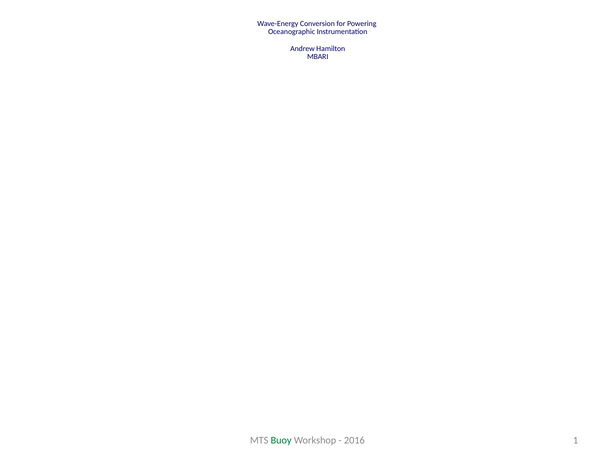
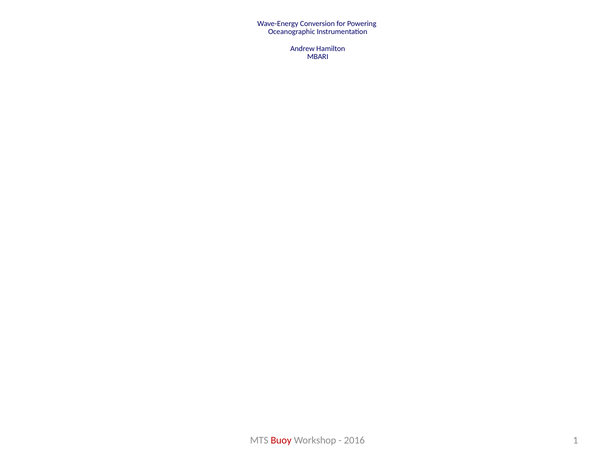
Buoy colour: green -> red
